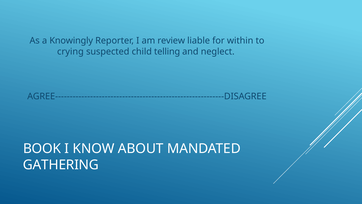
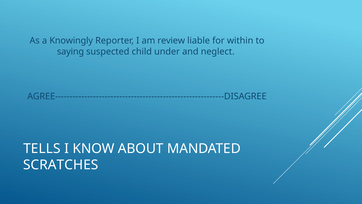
crying: crying -> saying
telling: telling -> under
BOOK: BOOK -> TELLS
GATHERING: GATHERING -> SCRATCHES
